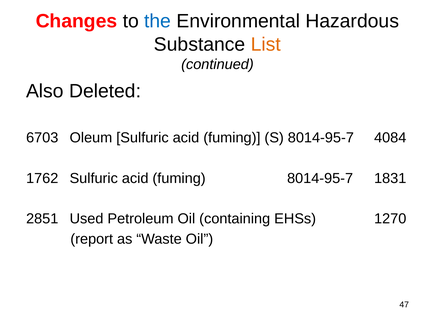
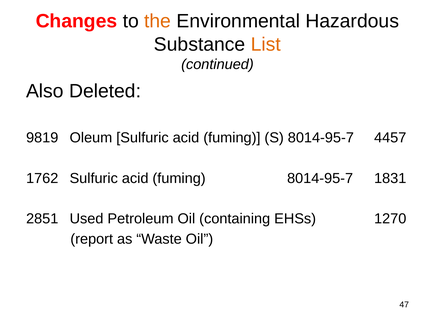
the colour: blue -> orange
6703: 6703 -> 9819
4084: 4084 -> 4457
